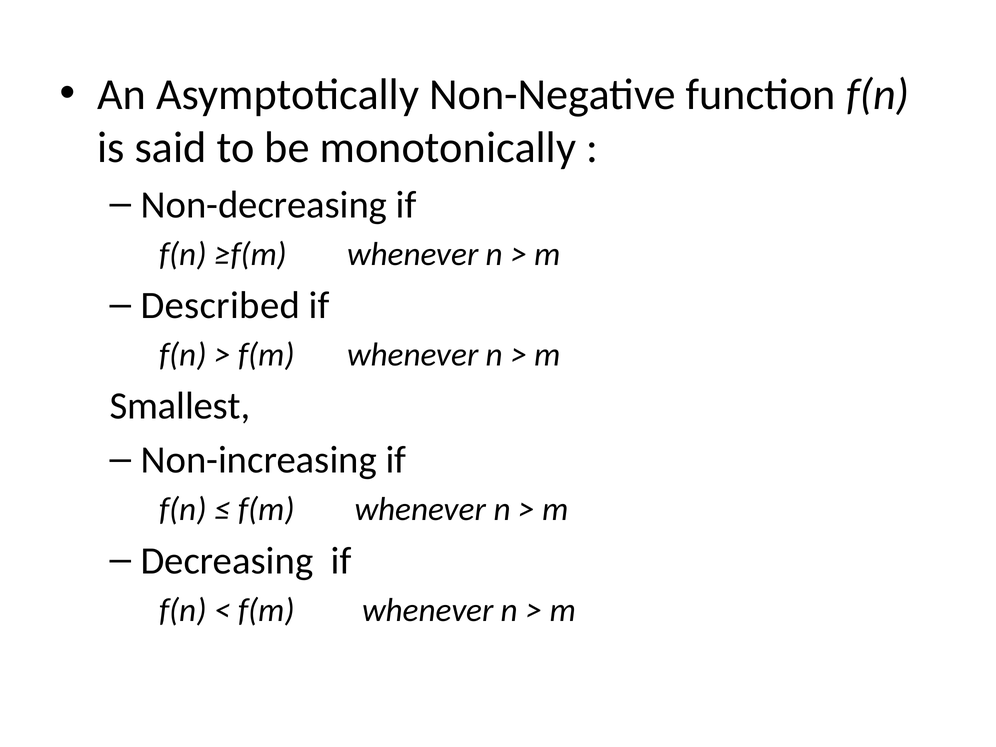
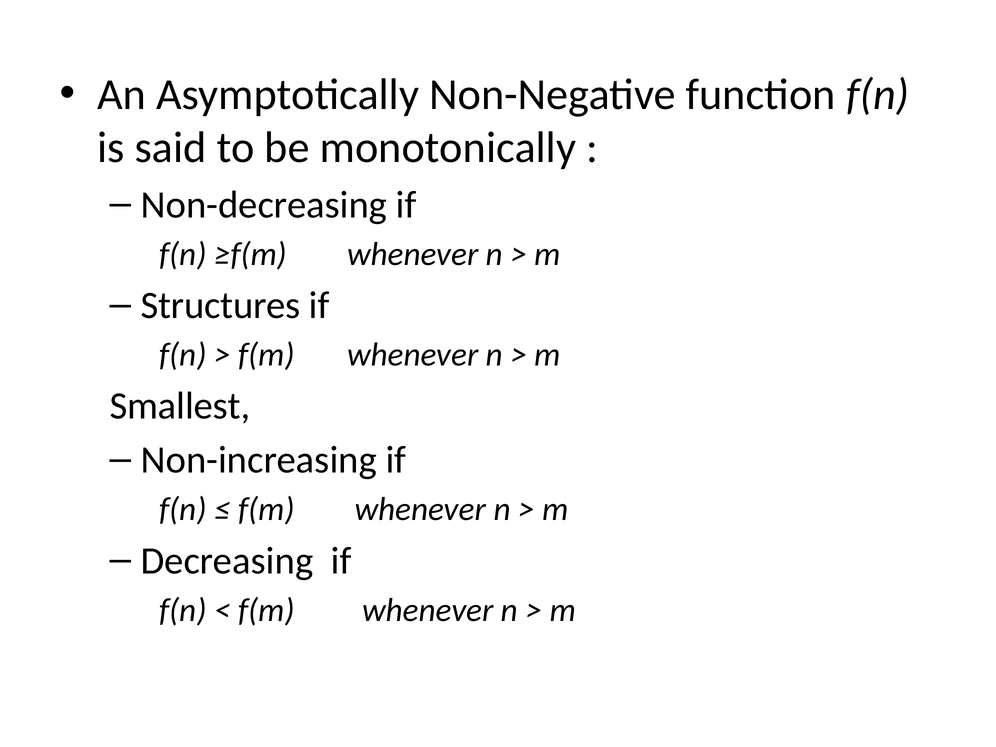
Described: Described -> Structures
